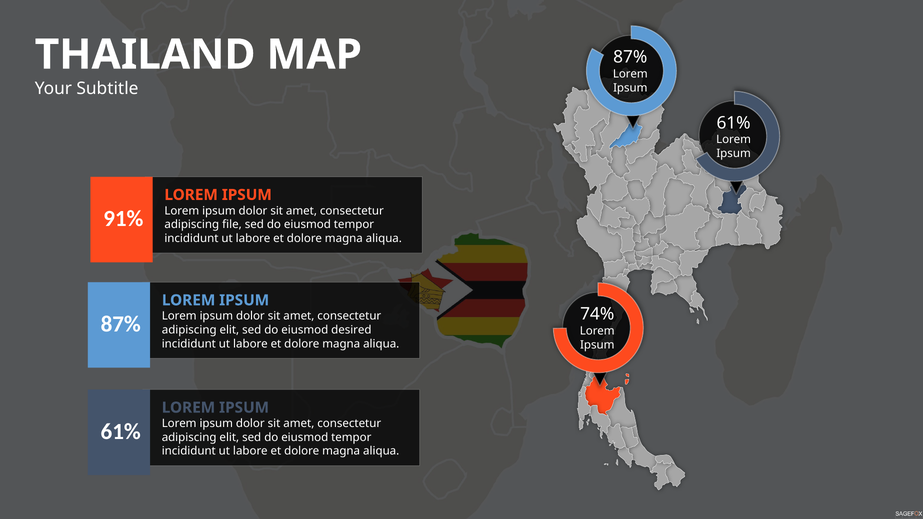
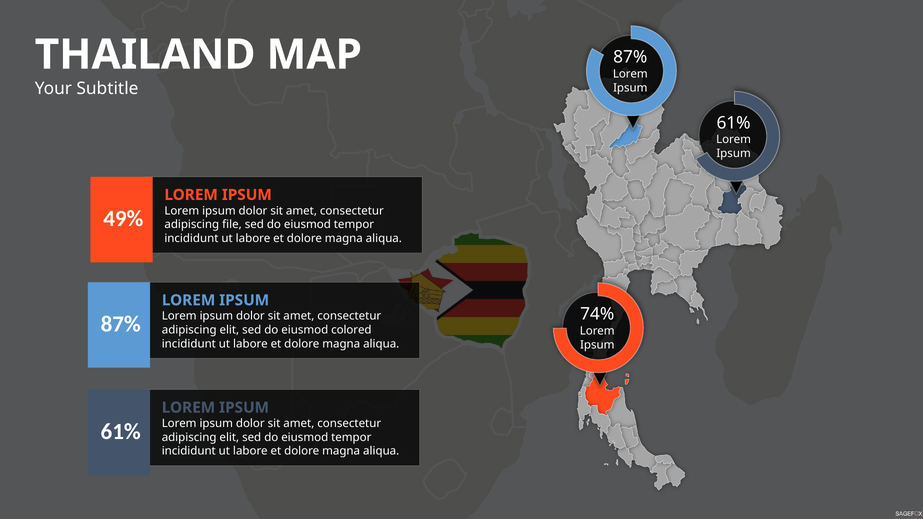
91%: 91% -> 49%
desired: desired -> colored
